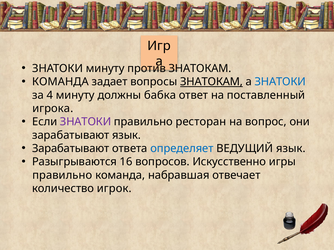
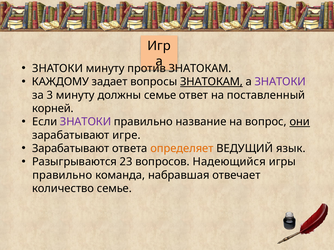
КОМАНДА at (60, 82): КОМАНДА -> КАЖДОМУ
ЗНАТОКИ at (280, 82) colour: blue -> purple
4: 4 -> 3
должны бабка: бабка -> семье
игрока: игрока -> корней
ресторан: ресторан -> название
они underline: none -> present
зарабатывают язык: язык -> игре
определяет colour: blue -> orange
16: 16 -> 23
Искусственно: Искусственно -> Надеющийся
количество игрок: игрок -> семье
